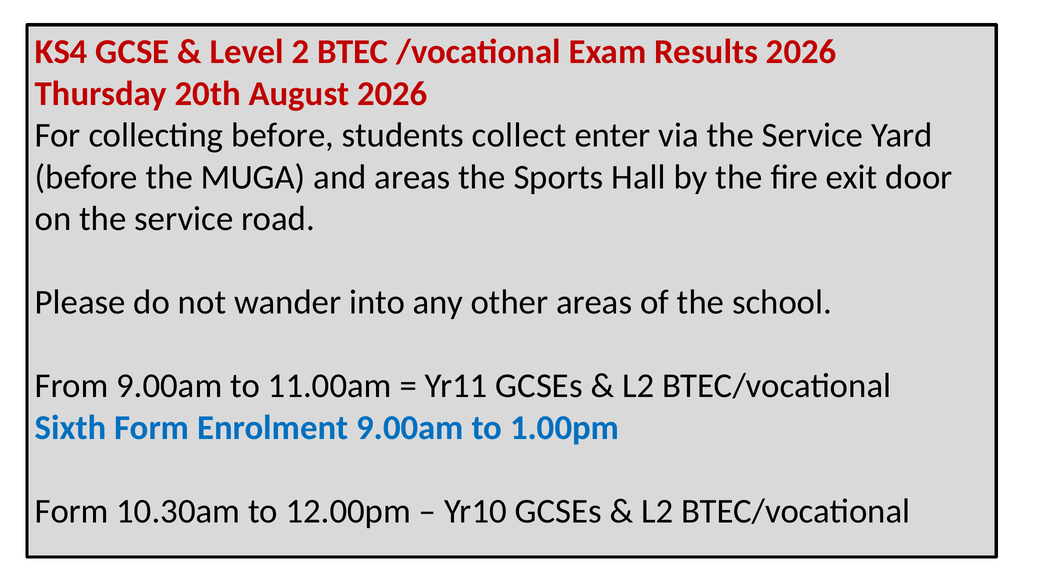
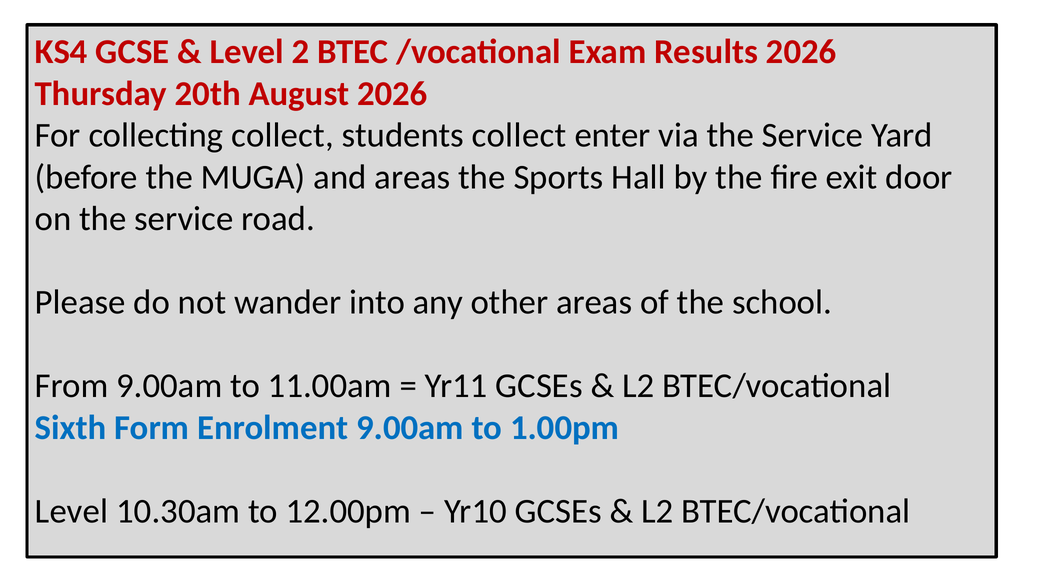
collecting before: before -> collect
Form at (72, 511): Form -> Level
